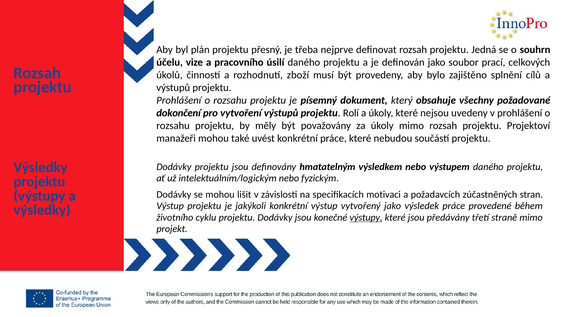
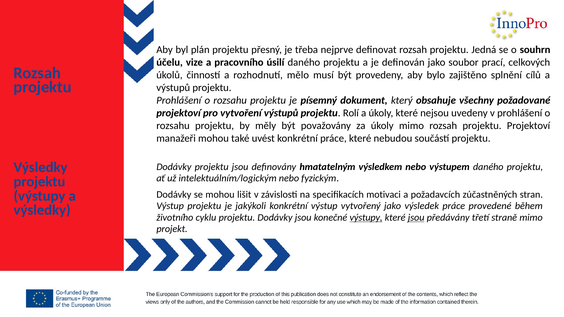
zboží: zboží -> mělo
dokončení at (179, 113): dokončení -> projektoví
jsou at (416, 218) underline: none -> present
